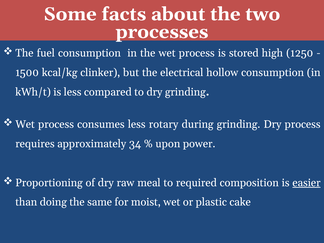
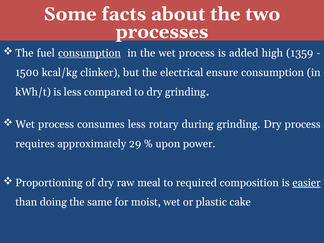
consumption at (89, 53) underline: none -> present
stored: stored -> added
1250: 1250 -> 1359
hollow: hollow -> ensure
34: 34 -> 29
